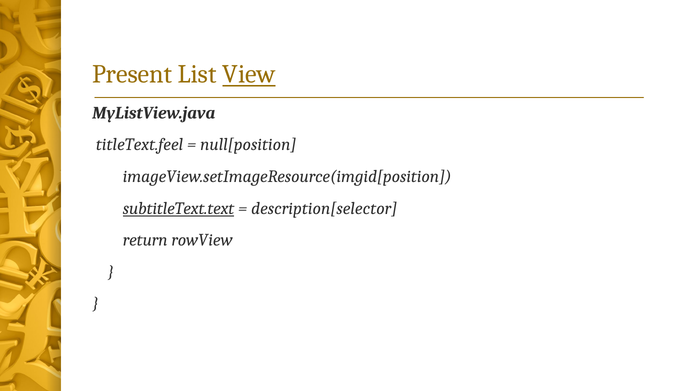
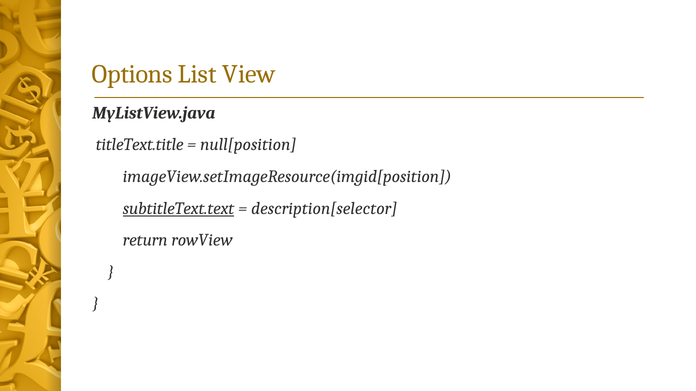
Present: Present -> Options
View underline: present -> none
titleText.feel: titleText.feel -> titleText.title
